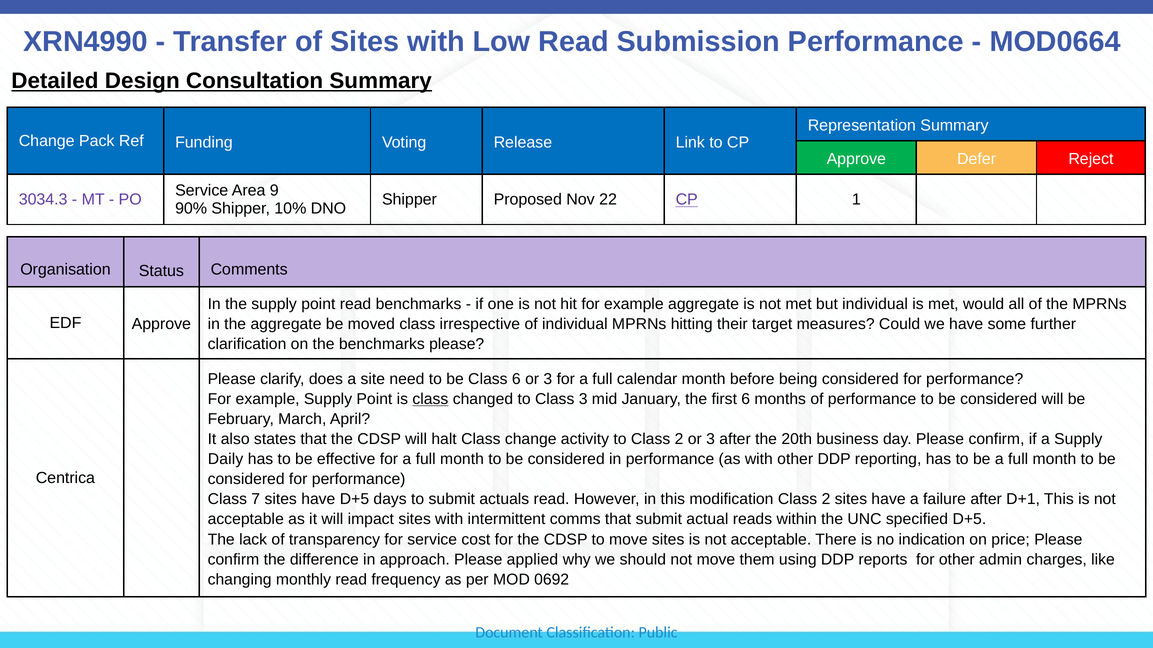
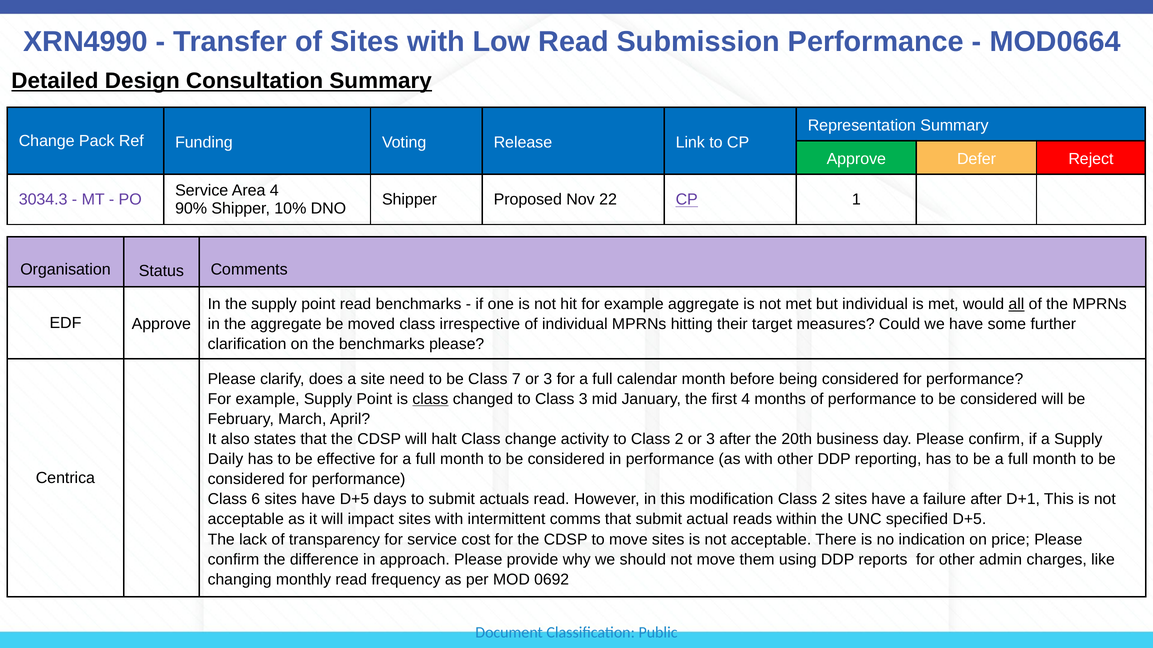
Area 9: 9 -> 4
all underline: none -> present
Class 6: 6 -> 7
first 6: 6 -> 4
7: 7 -> 6
applied: applied -> provide
